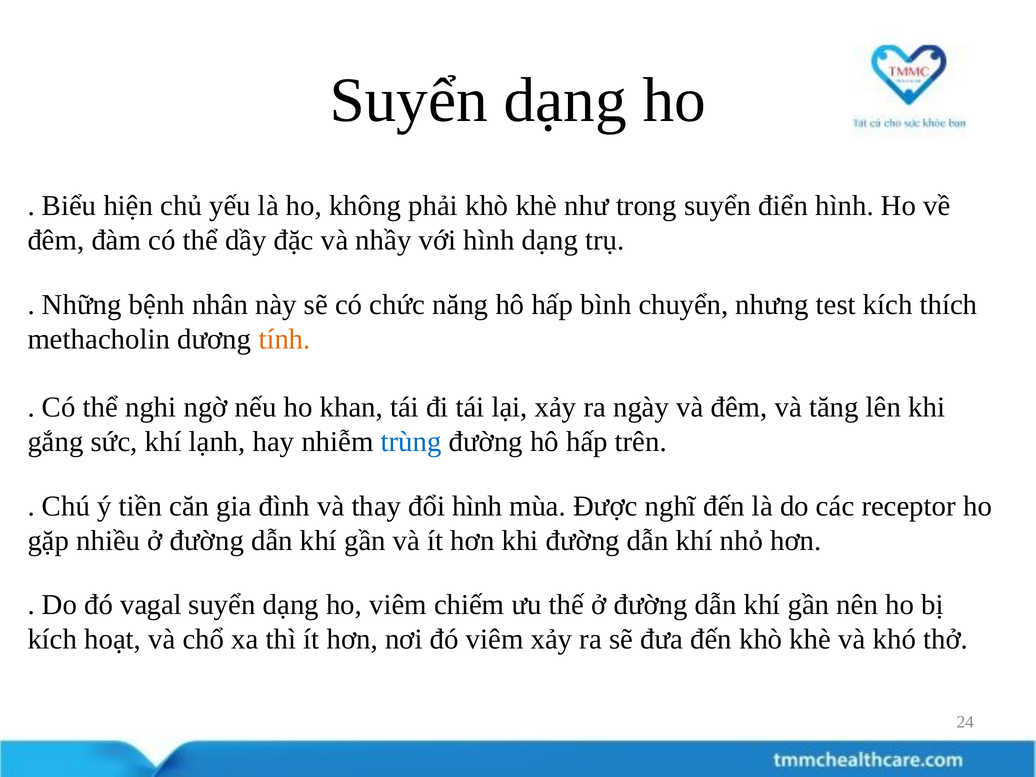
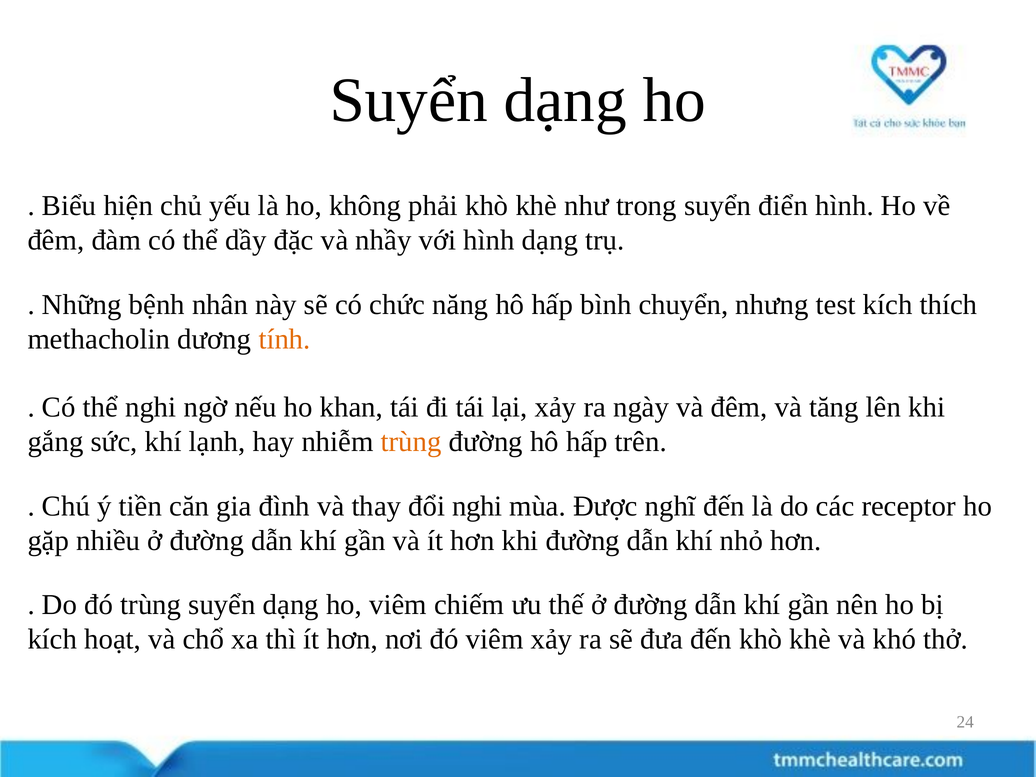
trùng at (411, 442) colour: blue -> orange
đổi hình: hình -> nghi
đó vagal: vagal -> trùng
